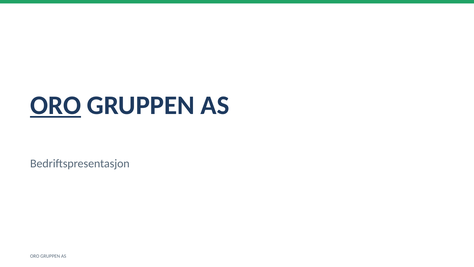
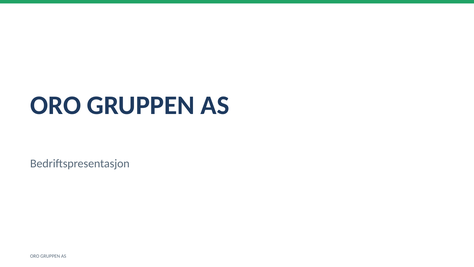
ORO at (56, 105) underline: present -> none
